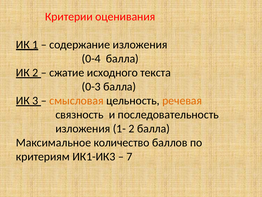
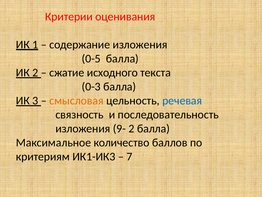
0-4: 0-4 -> 0-5
речевая colour: orange -> blue
1-: 1- -> 9-
